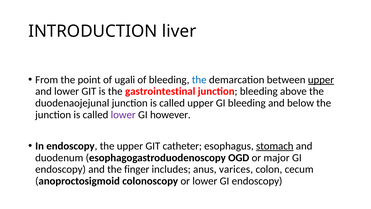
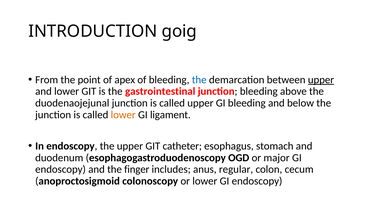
liver: liver -> goig
ugali: ugali -> apex
lower at (123, 115) colour: purple -> orange
however: however -> ligament
stomach underline: present -> none
varices: varices -> regular
